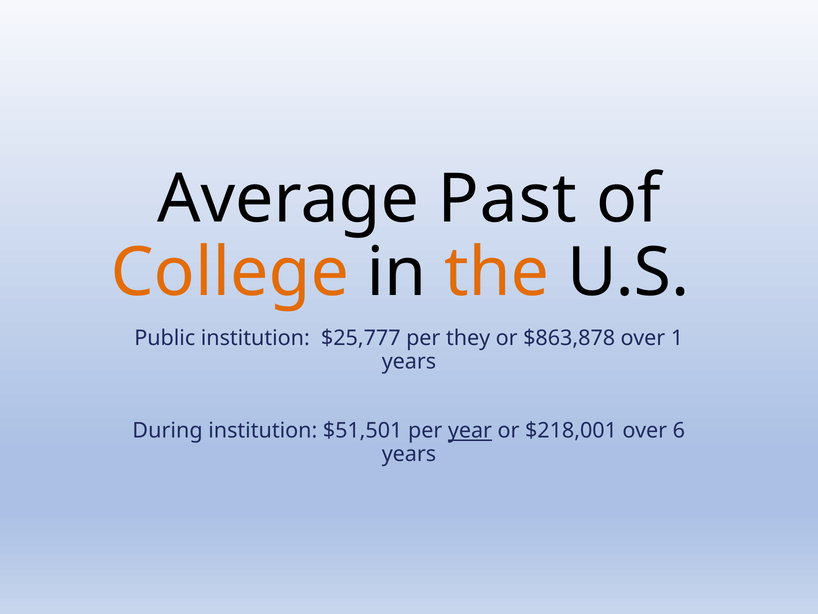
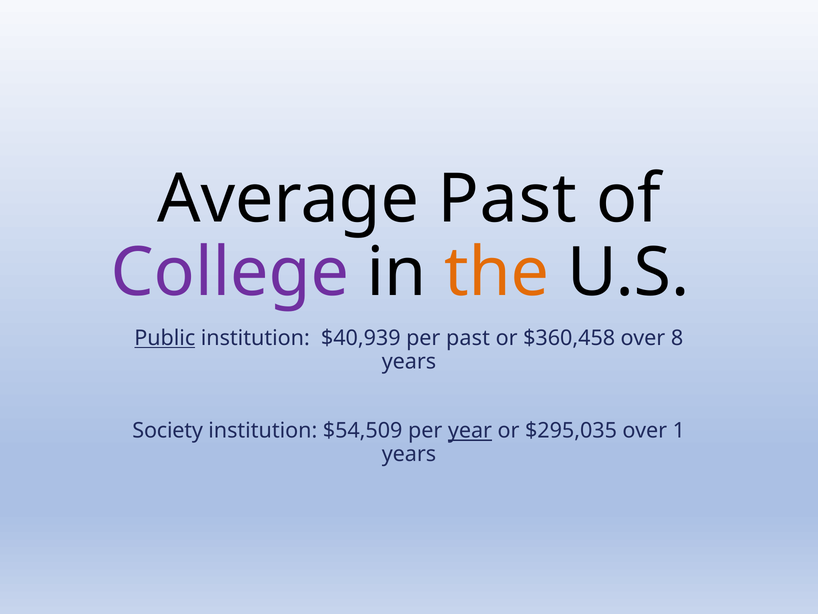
College colour: orange -> purple
Public underline: none -> present
$25,777: $25,777 -> $40,939
per they: they -> past
$863,878: $863,878 -> $360,458
1: 1 -> 8
During: During -> Society
$51,501: $51,501 -> $54,509
$218,001: $218,001 -> $295,035
6: 6 -> 1
